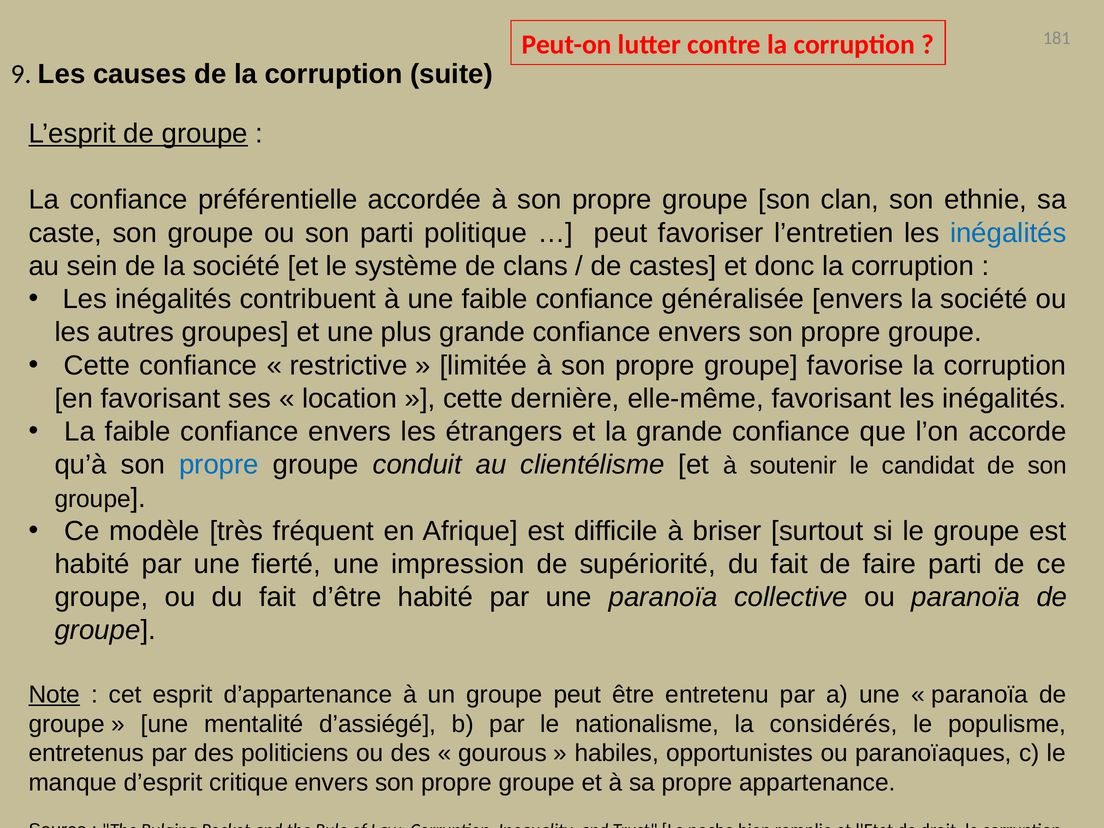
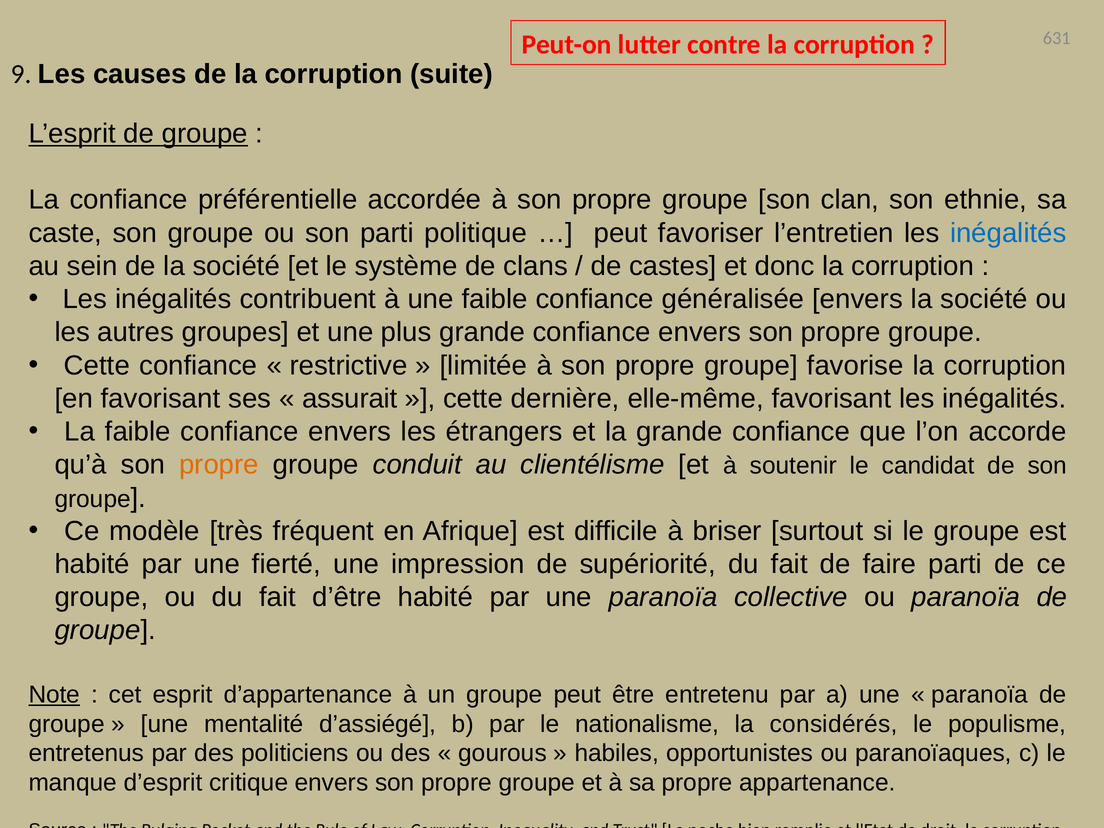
181: 181 -> 631
location: location -> assurait
propre at (219, 465) colour: blue -> orange
